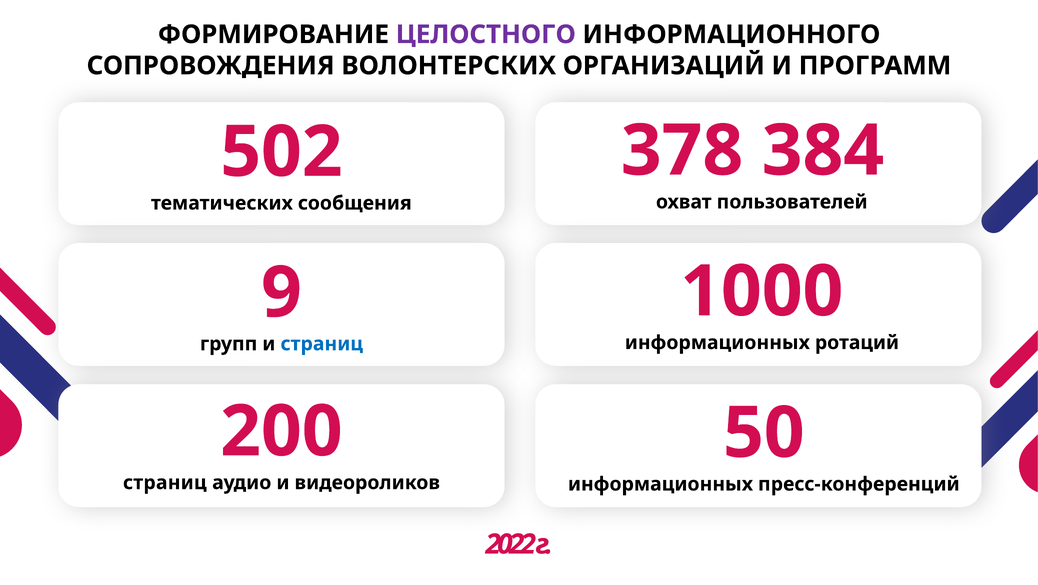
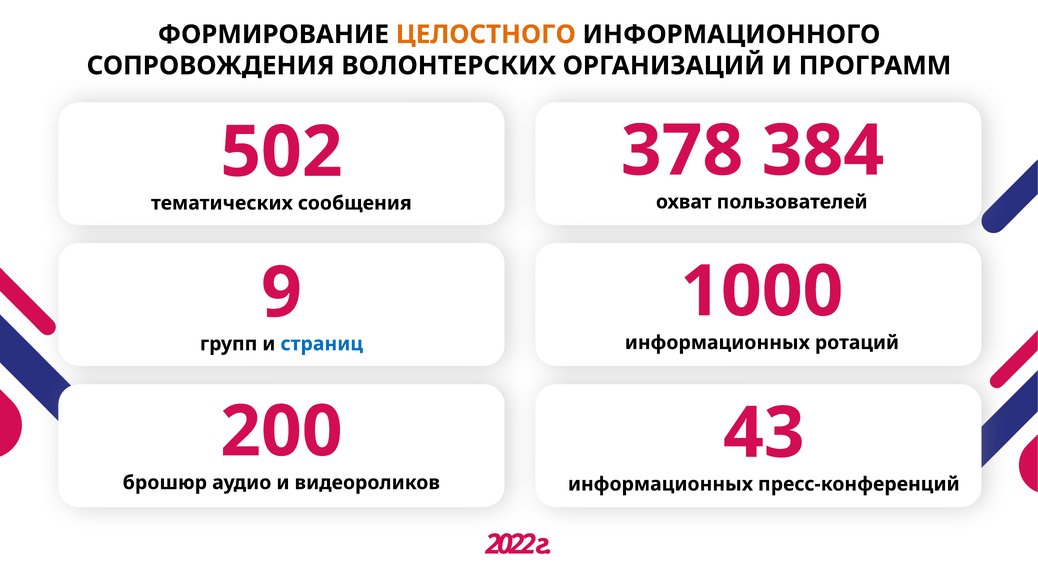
ЦЕЛОСТНОГО colour: purple -> orange
страниц at (165, 482): страниц -> брошюр
50: 50 -> 43
